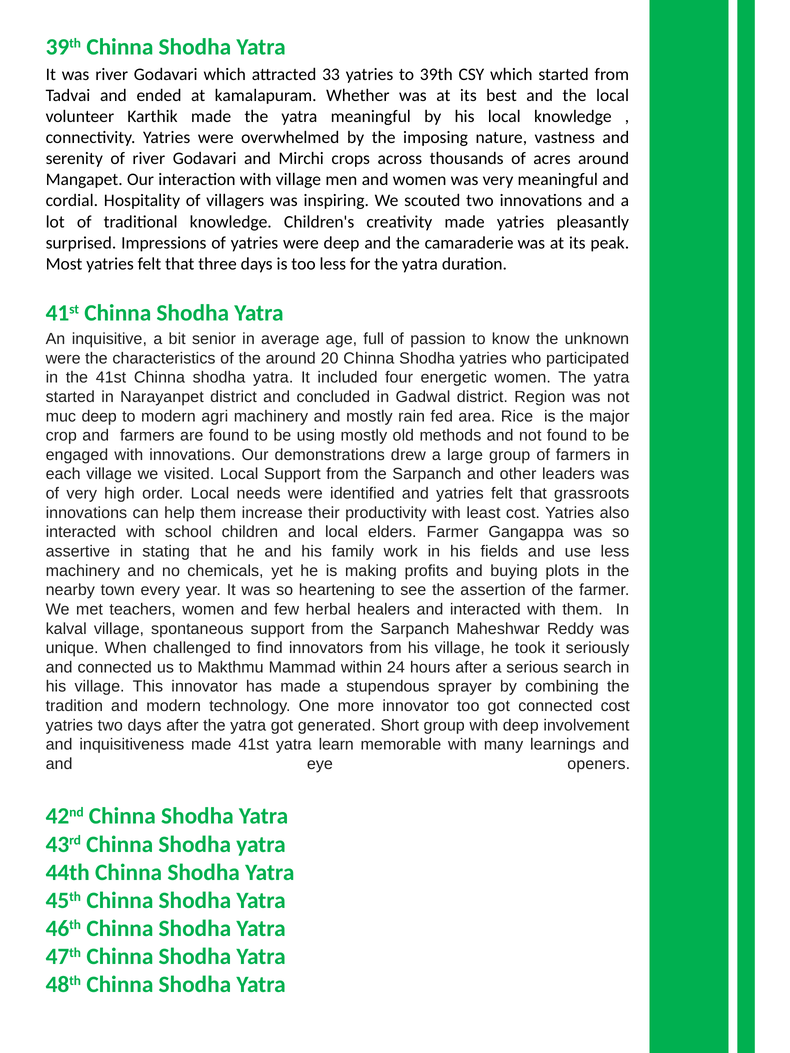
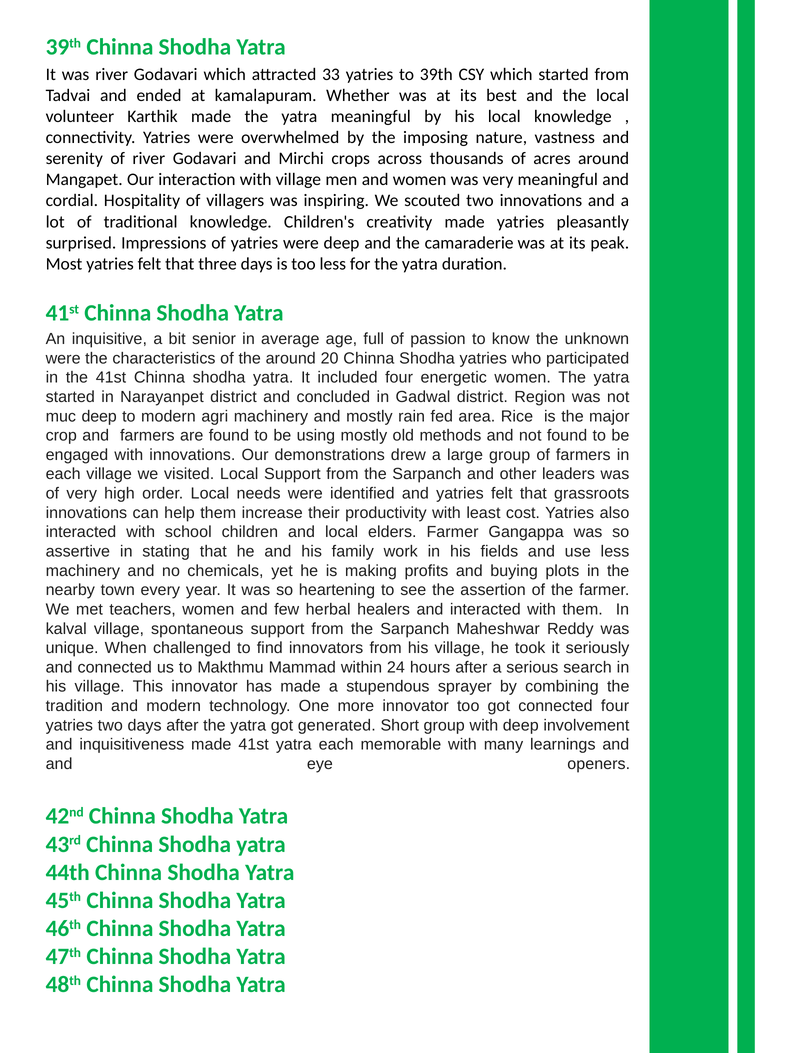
connected cost: cost -> four
yatra learn: learn -> each
